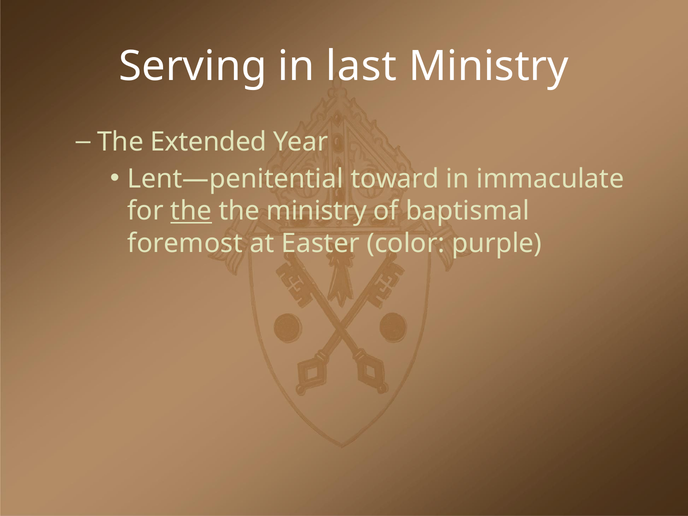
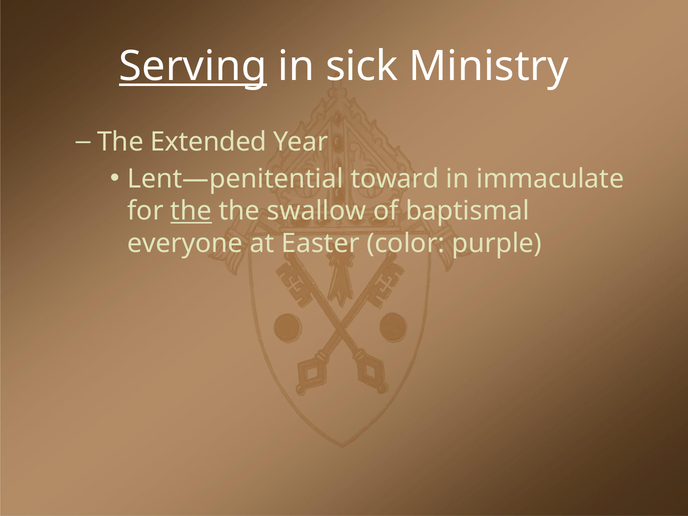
Serving underline: none -> present
last: last -> sick
the ministry: ministry -> swallow
foremost: foremost -> everyone
